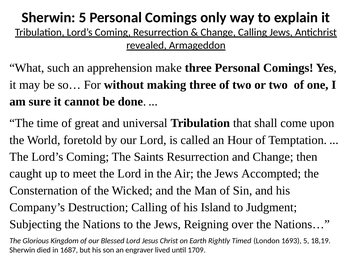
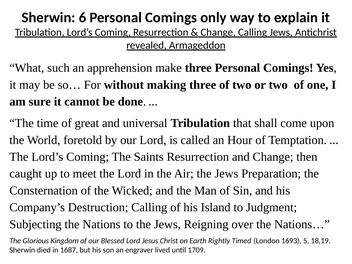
Sherwin 5: 5 -> 6
Accompted: Accompted -> Preparation
